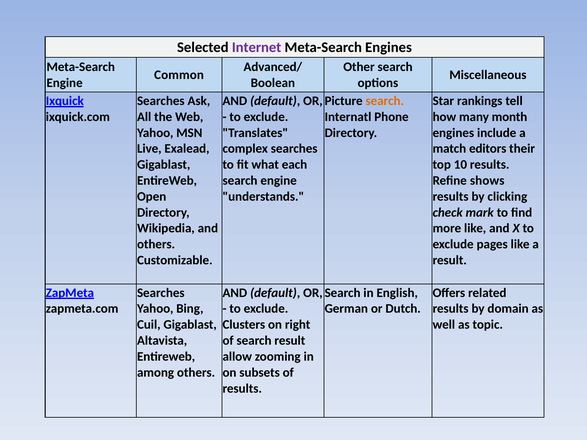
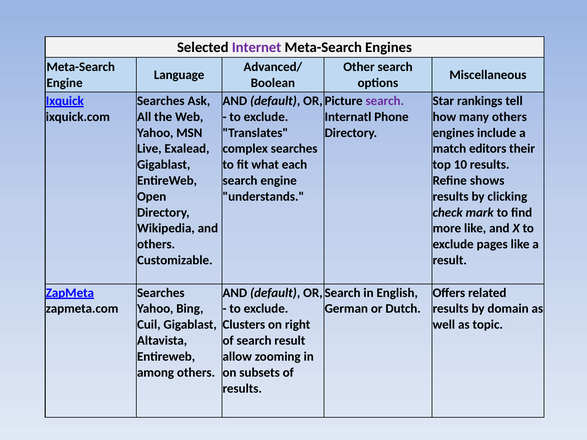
Common: Common -> Language
search at (385, 101) colour: orange -> purple
many month: month -> others
